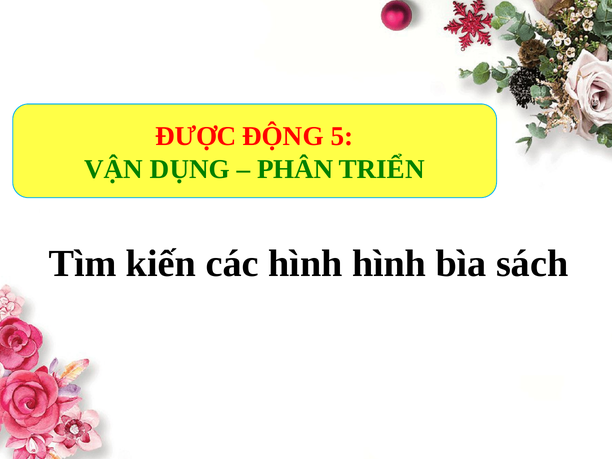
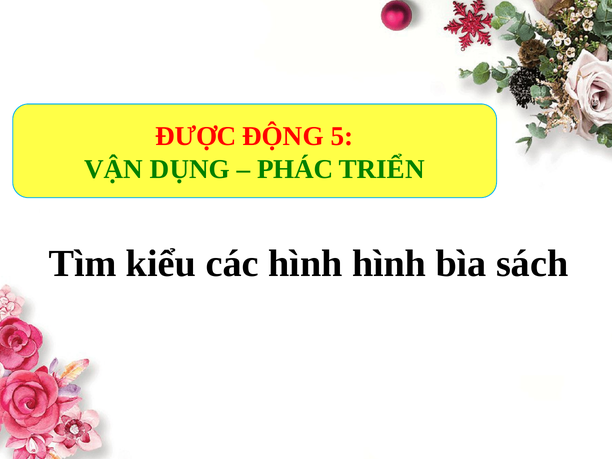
PHÂN: PHÂN -> PHÁC
kiến: kiến -> kiểu
